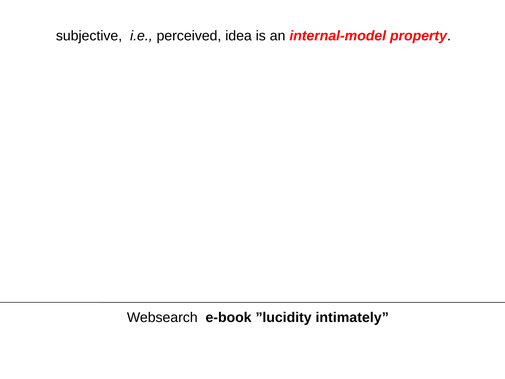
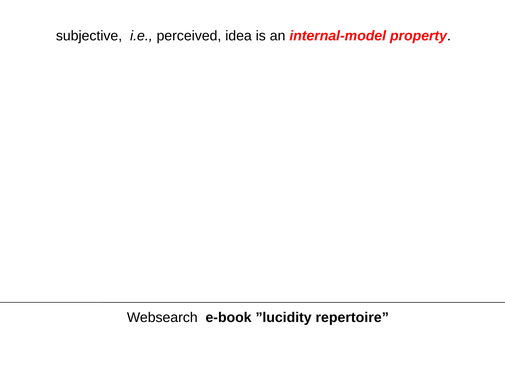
intimately: intimately -> repertoire
